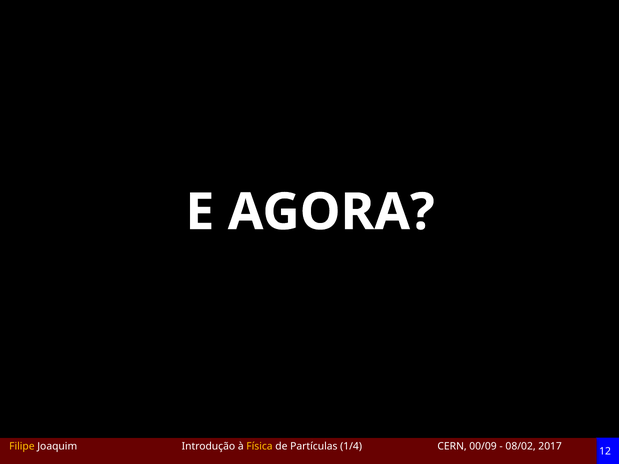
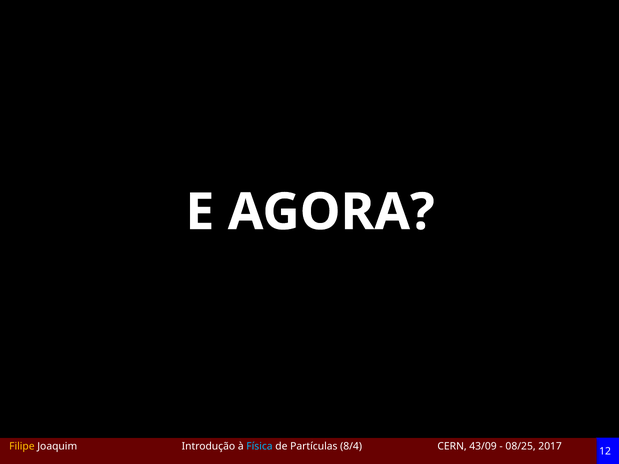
Física colour: yellow -> light blue
1/4: 1/4 -> 8/4
00/09: 00/09 -> 43/09
08/02: 08/02 -> 08/25
